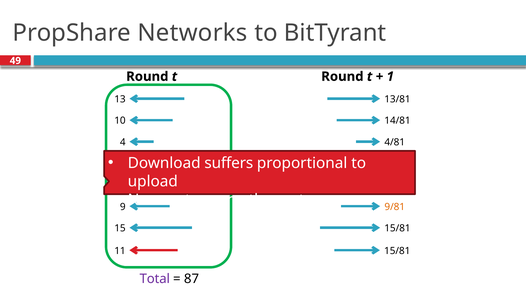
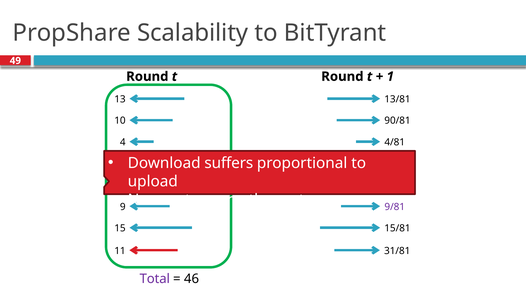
Networks: Networks -> Scalability
14/81: 14/81 -> 90/81
9/81 colour: orange -> purple
11 15/81: 15/81 -> 31/81
87: 87 -> 46
